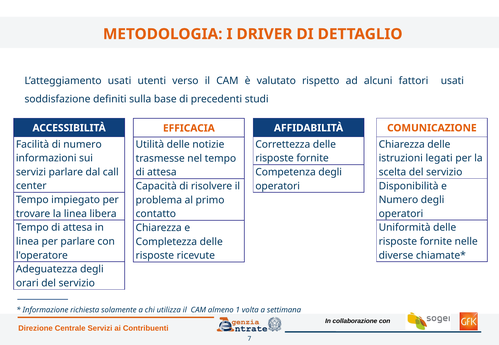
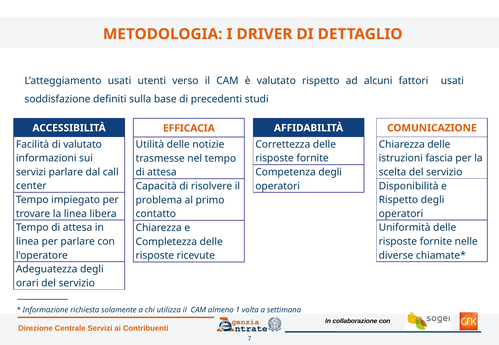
di numero: numero -> valutato
legati: legati -> fascia
Numero at (398, 200): Numero -> Rispetto
